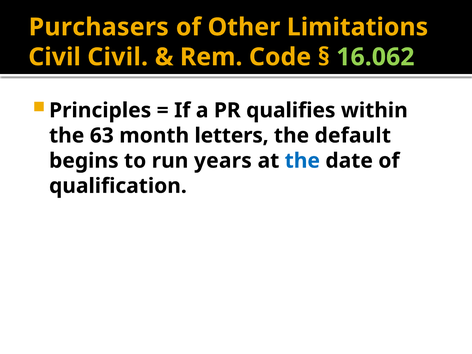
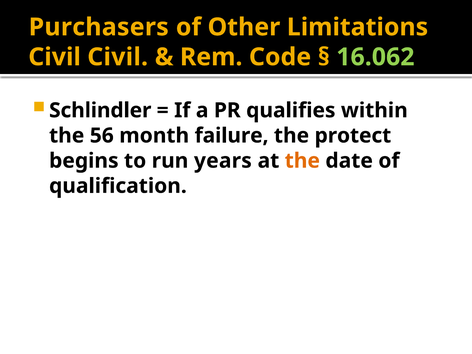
Principles: Principles -> Schlindler
63: 63 -> 56
letters: letters -> failure
default: default -> protect
the at (302, 161) colour: blue -> orange
